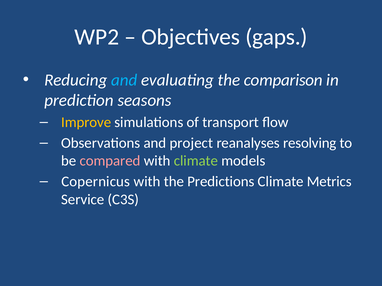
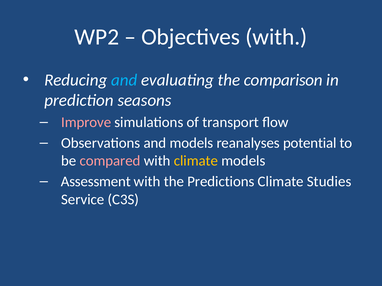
Objectives gaps: gaps -> with
Improve colour: yellow -> pink
and project: project -> models
resolving: resolving -> potential
climate at (196, 161) colour: light green -> yellow
Copernicus: Copernicus -> Assessment
Metrics: Metrics -> Studies
